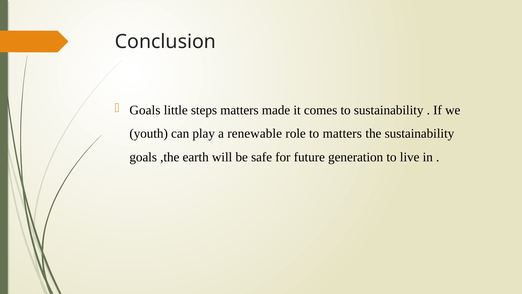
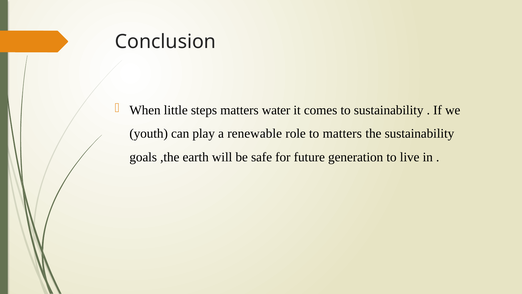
Goals at (145, 110): Goals -> When
made: made -> water
